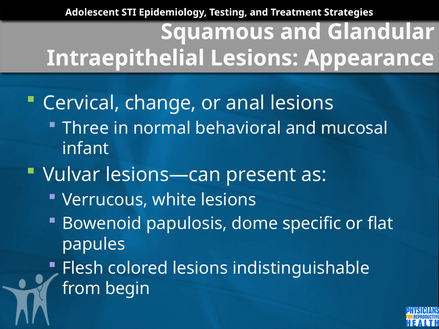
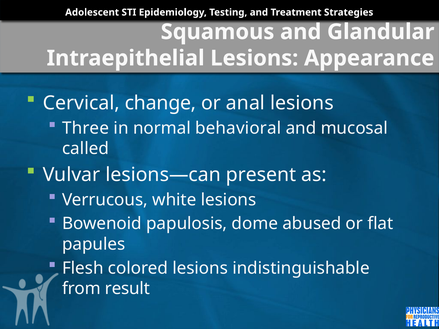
infant: infant -> called
specific: specific -> abused
begin: begin -> result
